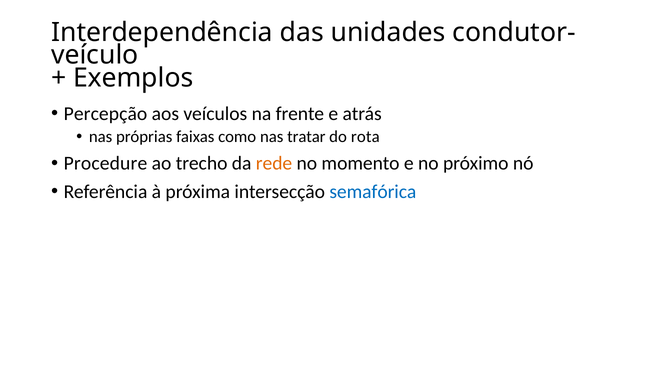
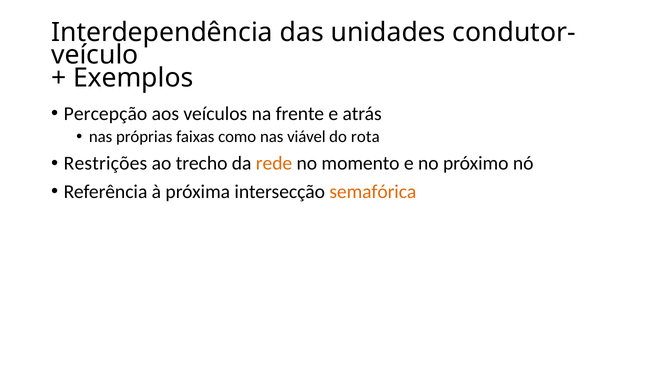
tratar: tratar -> viável
Procedure: Procedure -> Restrições
semafórica colour: blue -> orange
